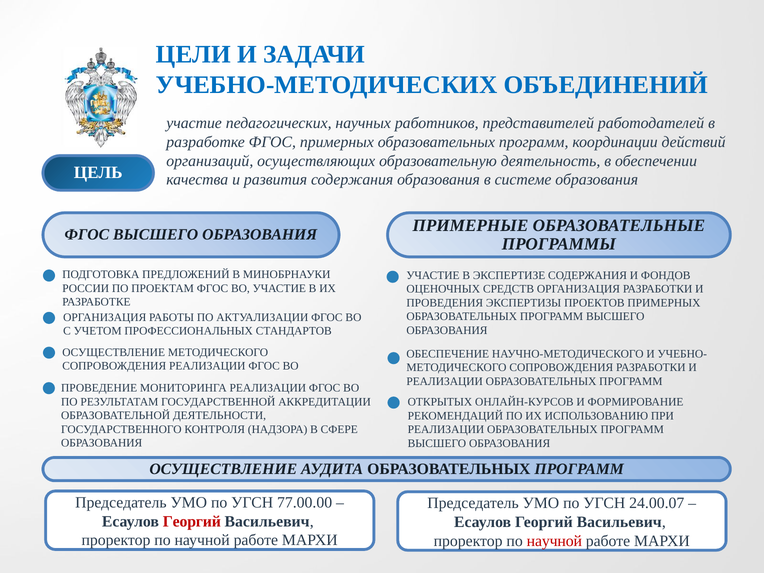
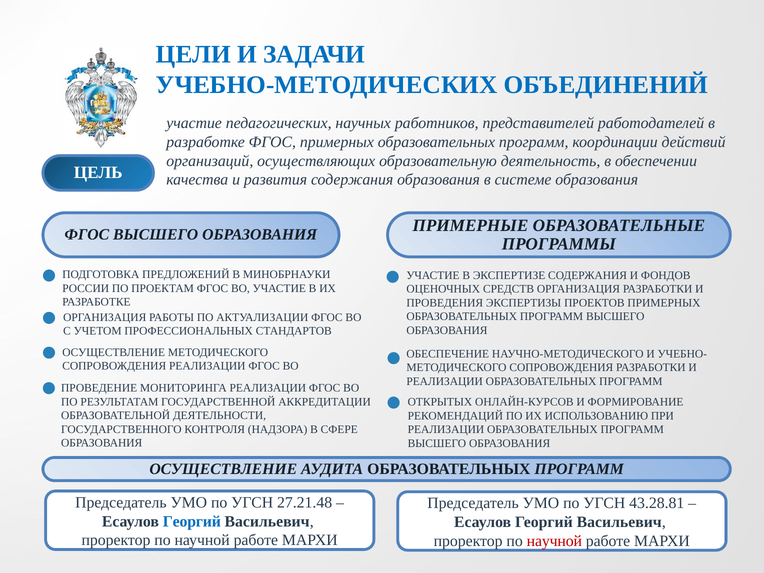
77.00.00: 77.00.00 -> 27.21.48
24.00.07: 24.00.07 -> 43.28.81
Георгий at (192, 522) colour: red -> blue
